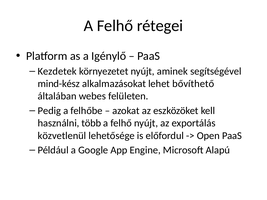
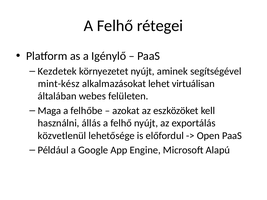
mind-kész: mind-kész -> mint-kész
bővíthető: bővíthető -> virtuálisan
Pedig: Pedig -> Maga
több: több -> állás
